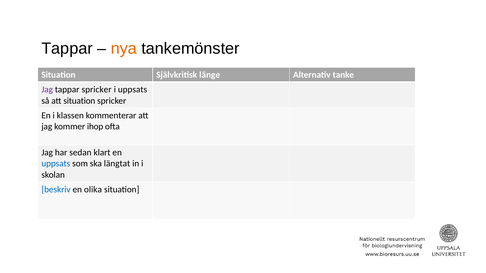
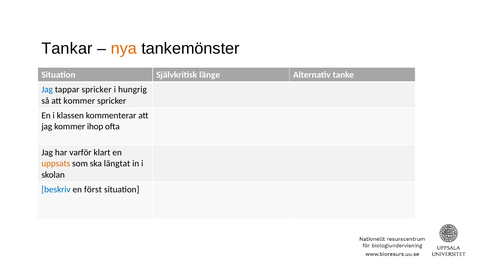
Tappar at (67, 49): Tappar -> Tankar
Jag at (47, 90) colour: purple -> blue
i uppsats: uppsats -> hungrig
att situation: situation -> kommer
sedan: sedan -> varför
uppsats at (56, 164) colour: blue -> orange
olika: olika -> först
